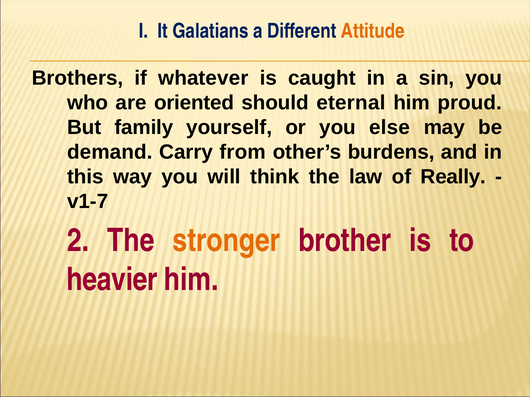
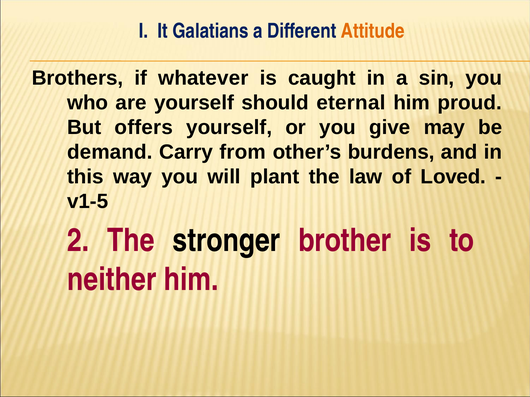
are oriented: oriented -> yourself
family: family -> offers
else: else -> give
think: think -> plant
Really: Really -> Loved
v1-7: v1-7 -> v1-5
stronger colour: orange -> black
heavier: heavier -> neither
